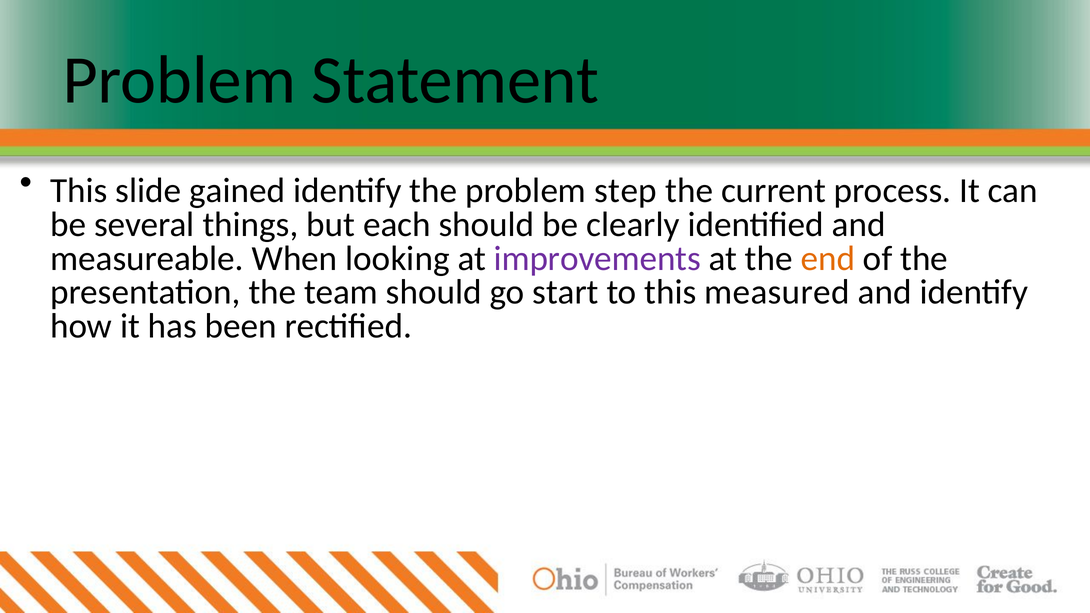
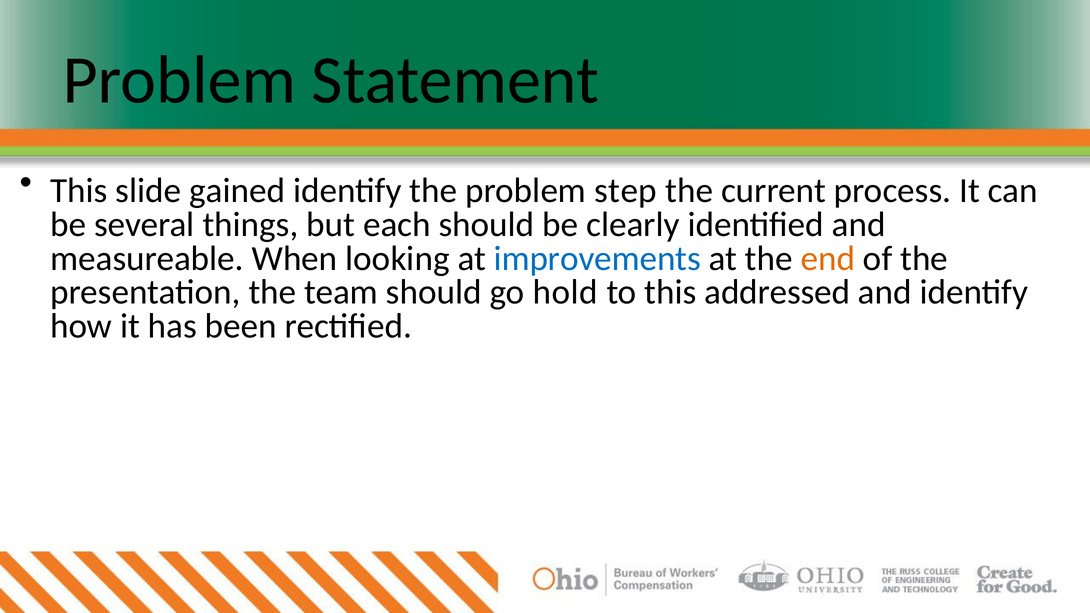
improvements colour: purple -> blue
start: start -> hold
measured: measured -> addressed
